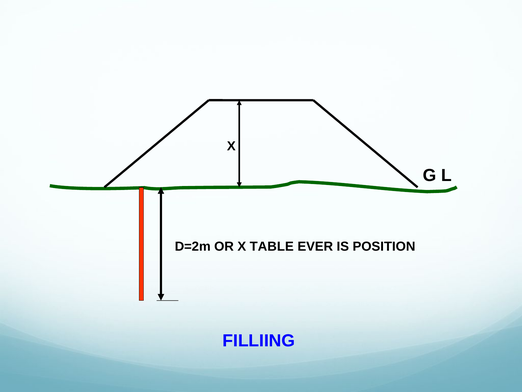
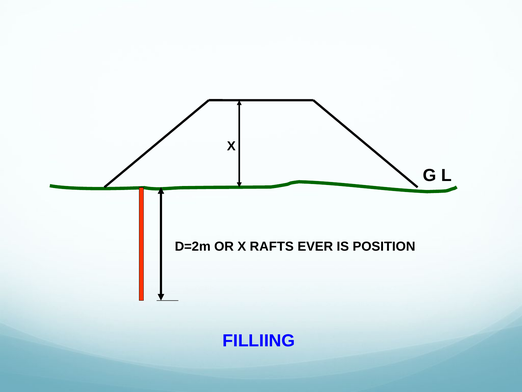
TABLE: TABLE -> RAFTS
